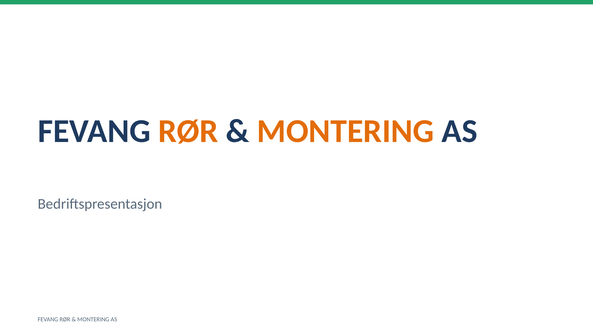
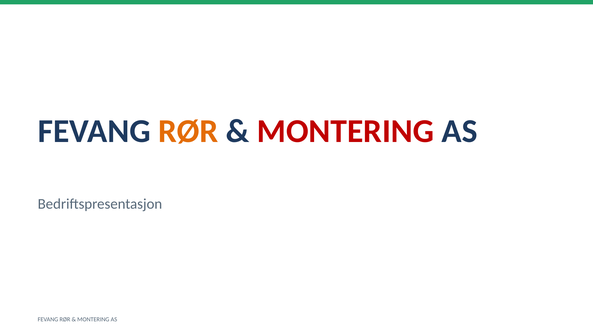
MONTERING at (345, 132) colour: orange -> red
